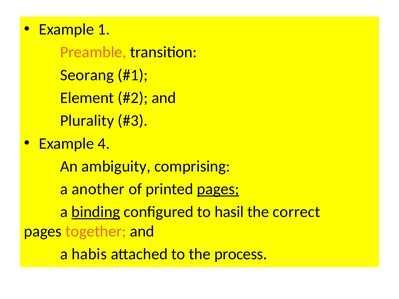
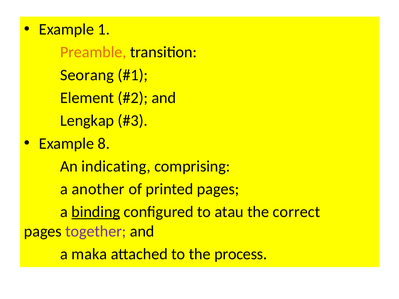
Plurality: Plurality -> Lengkap
4: 4 -> 8
ambiguity: ambiguity -> indicating
pages at (218, 189) underline: present -> none
hasil: hasil -> atau
together colour: orange -> purple
habis: habis -> maka
